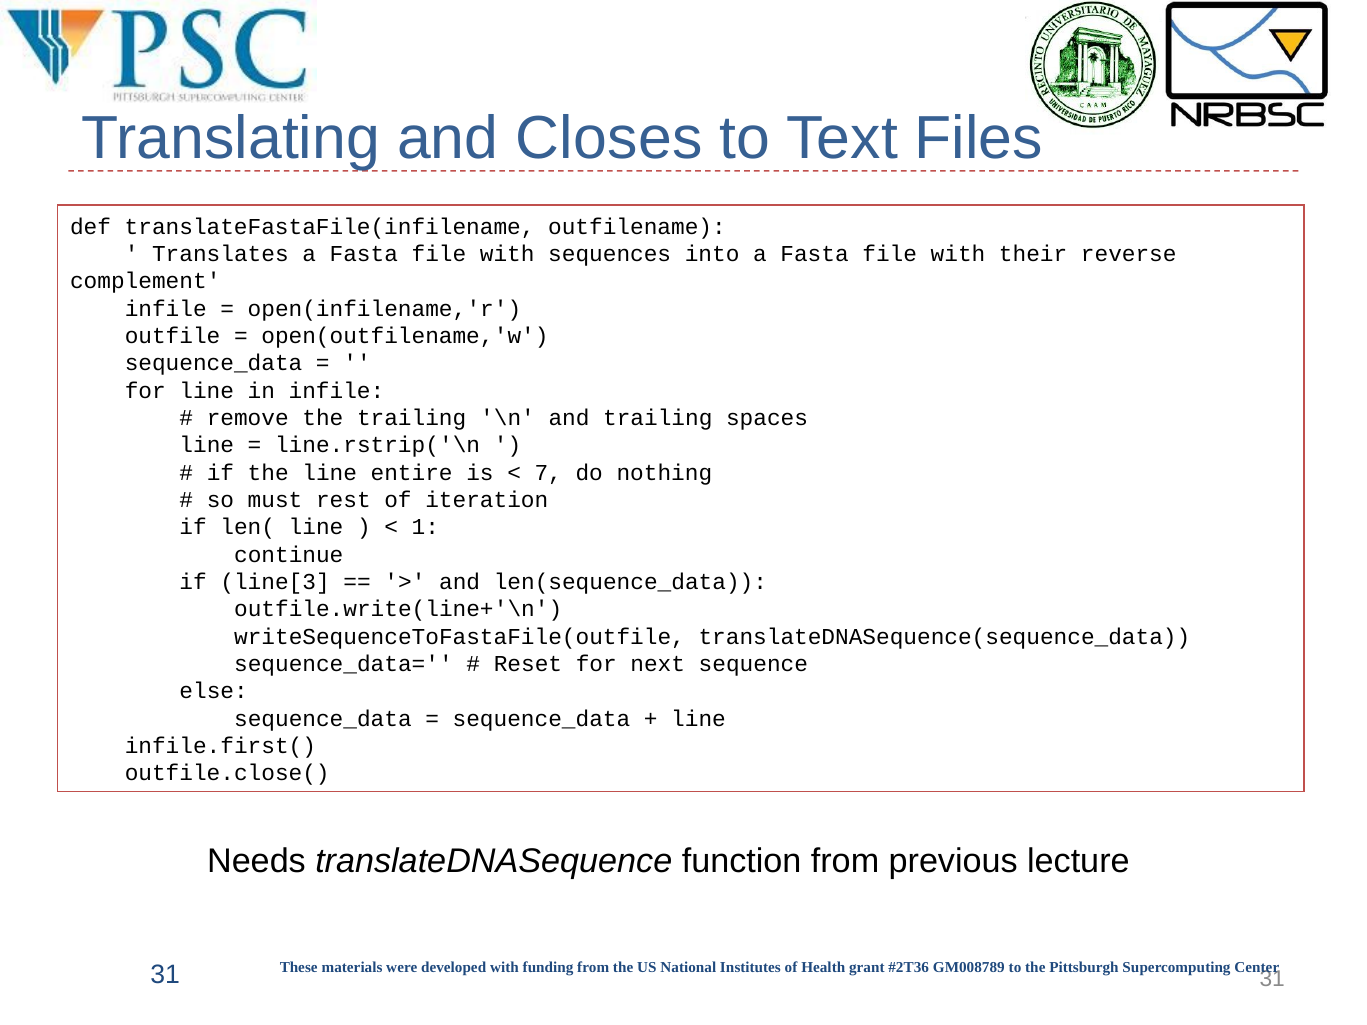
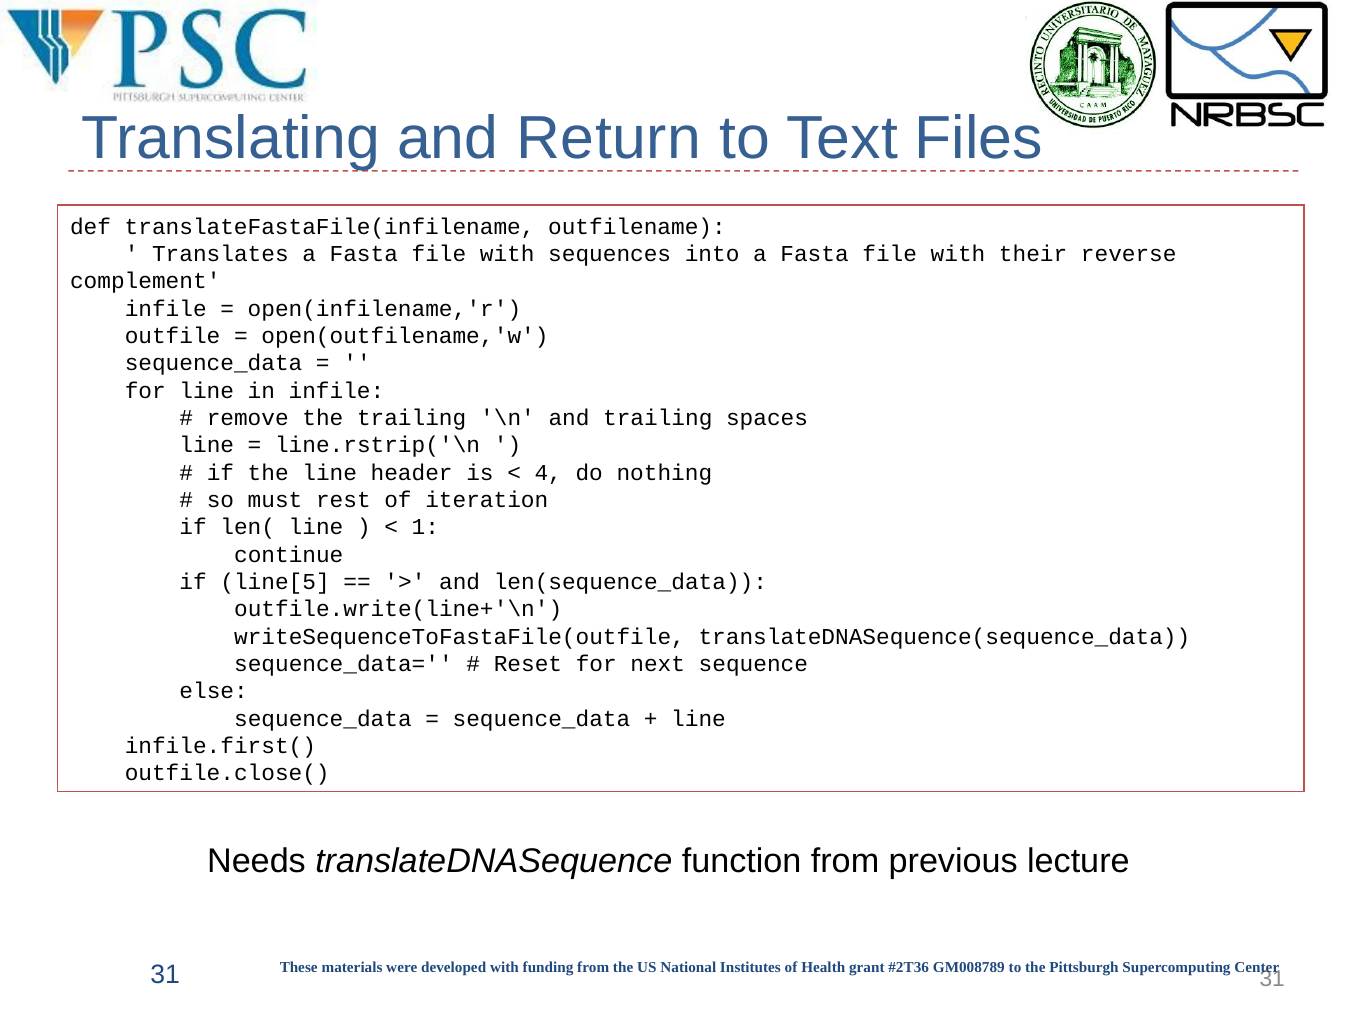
Closes: Closes -> Return
entire: entire -> header
7: 7 -> 4
line[3: line[3 -> line[5
